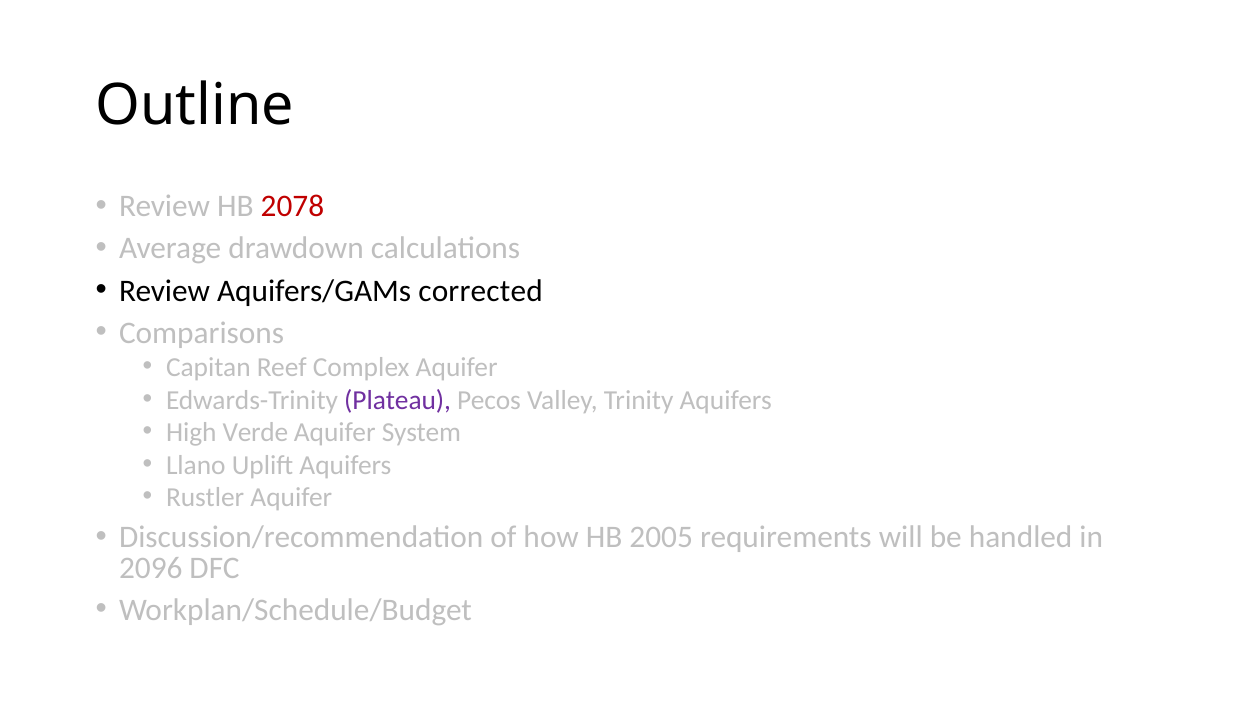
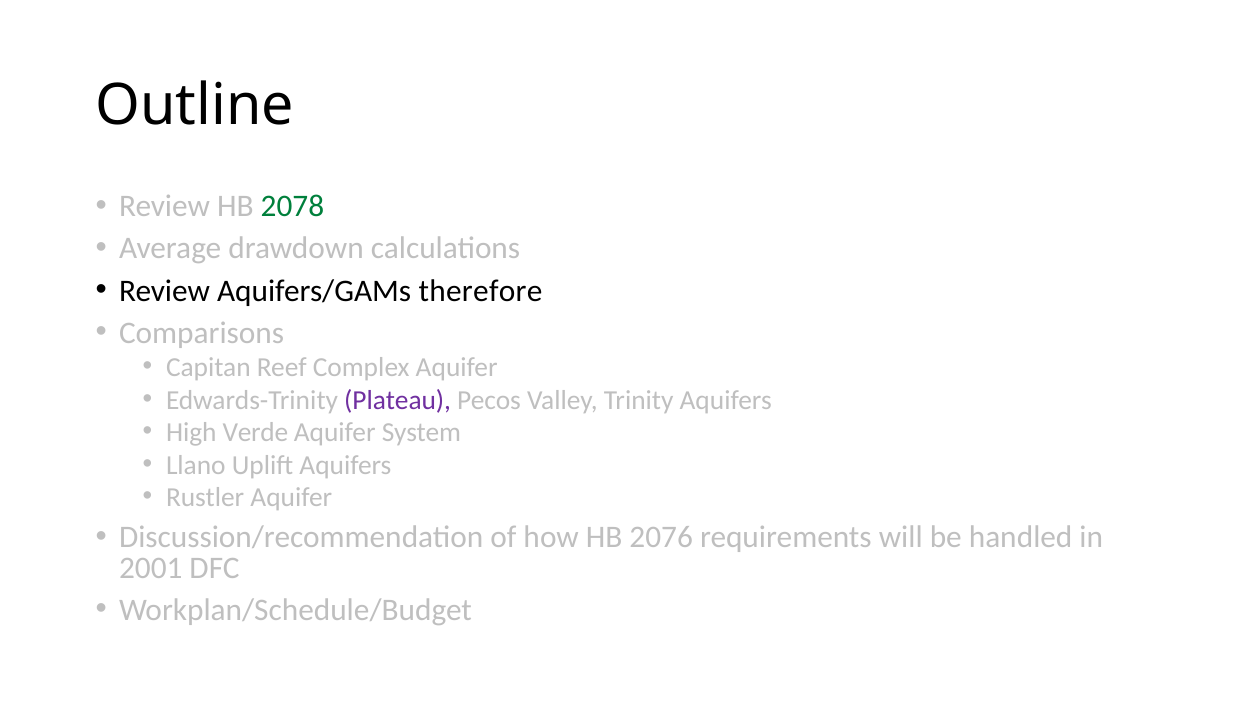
2078 colour: red -> green
corrected: corrected -> therefore
2005: 2005 -> 2076
2096: 2096 -> 2001
